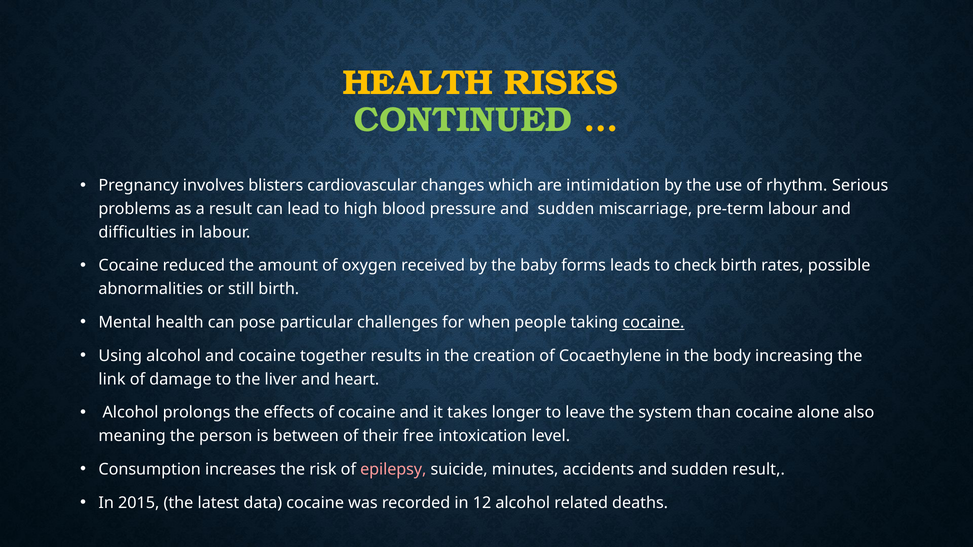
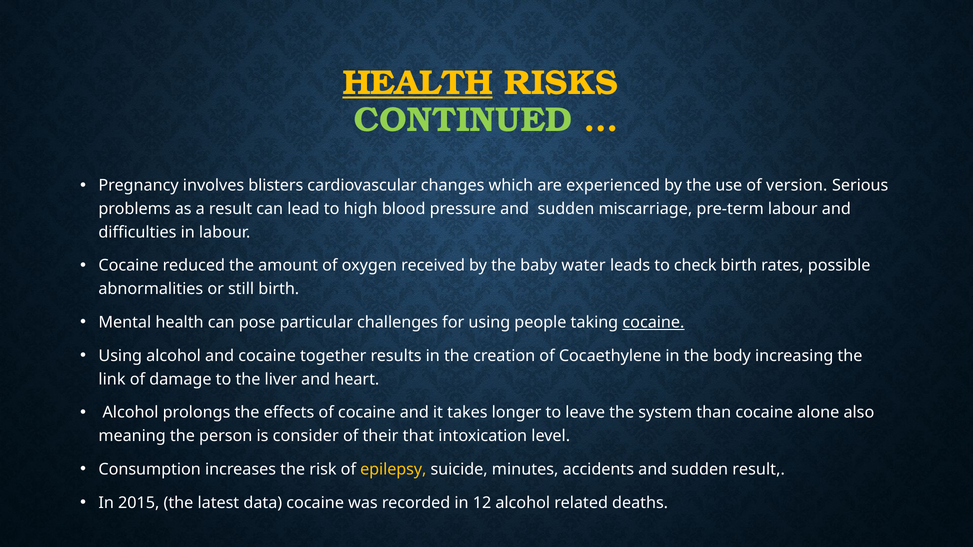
HEALTH at (418, 83) underline: none -> present
intimidation: intimidation -> experienced
rhythm: rhythm -> version
forms: forms -> water
for when: when -> using
between: between -> consider
free: free -> that
epilepsy colour: pink -> yellow
